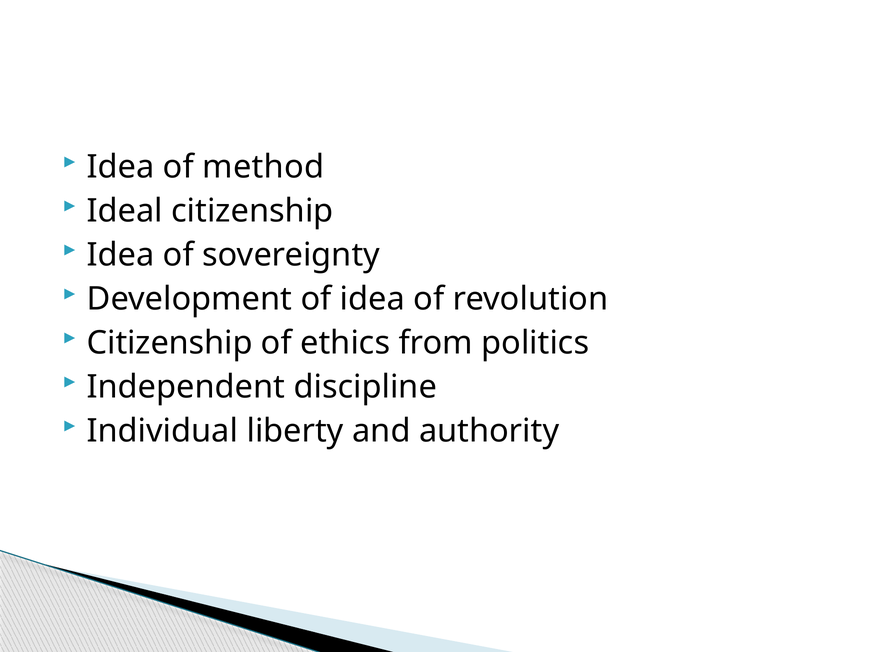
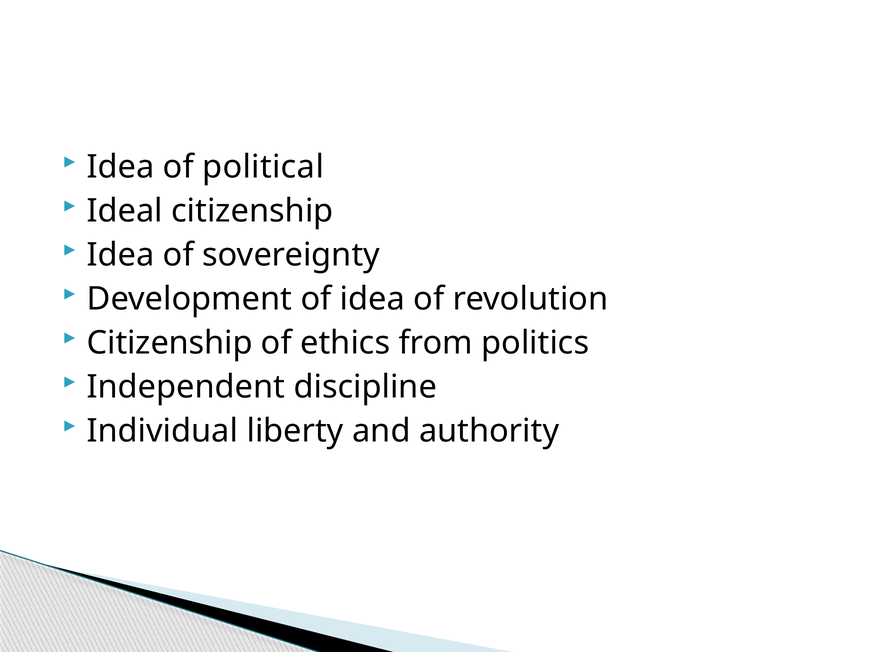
method: method -> political
